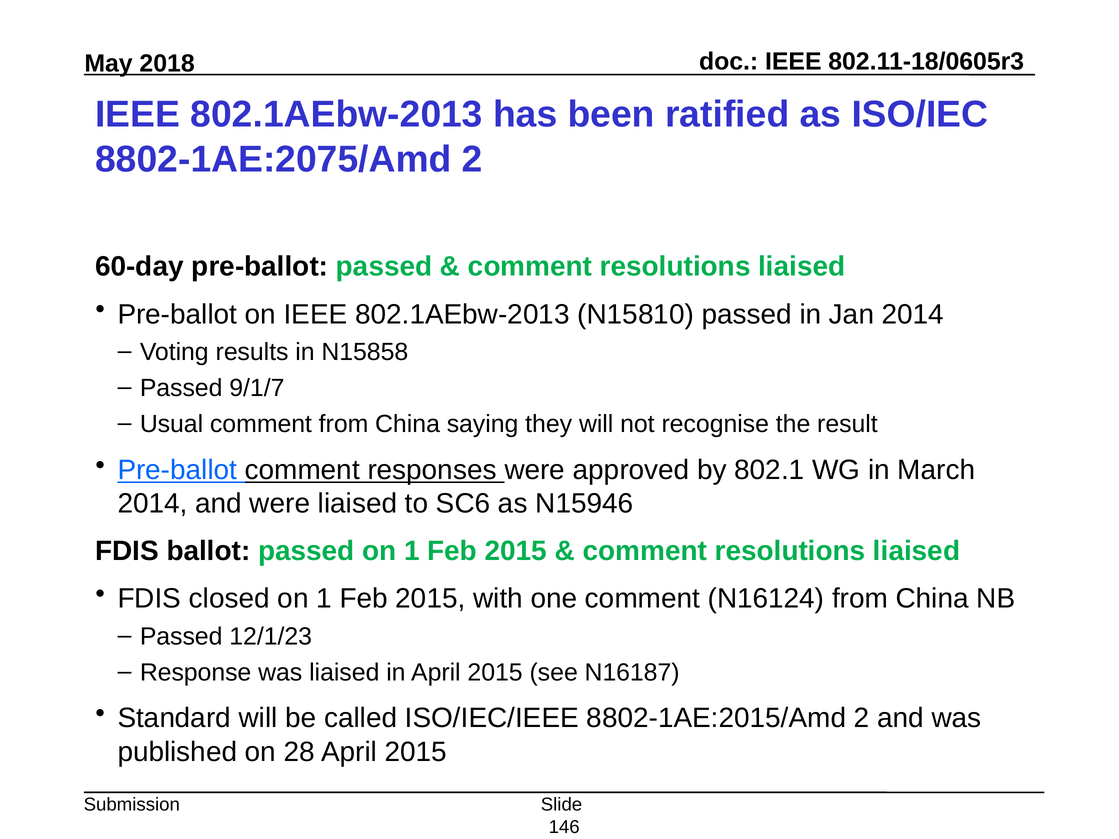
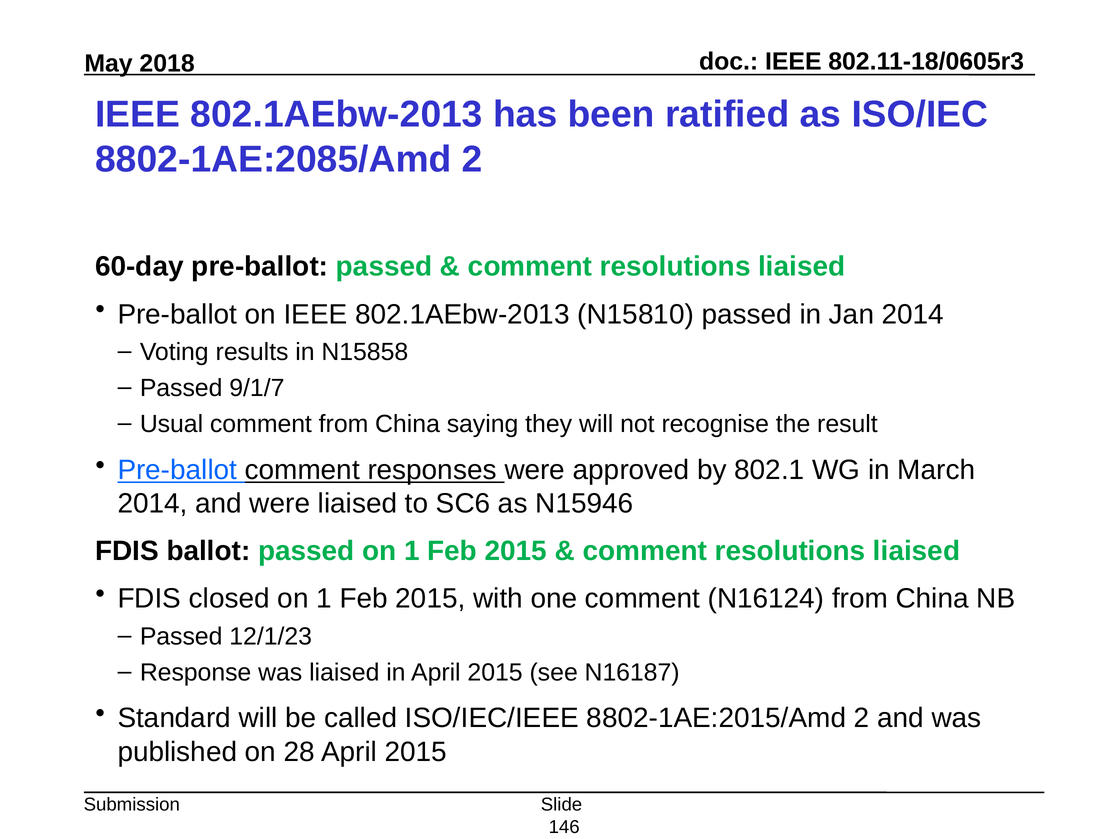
8802-1AE:2075/Amd: 8802-1AE:2075/Amd -> 8802-1AE:2085/Amd
